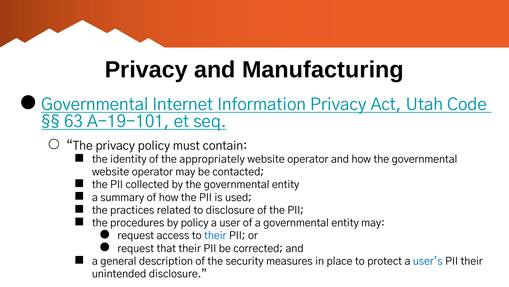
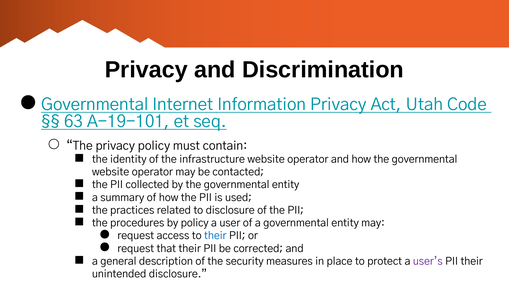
Manufacturing: Manufacturing -> Discrimination
appropriately: appropriately -> infrastructure
user’s colour: blue -> purple
